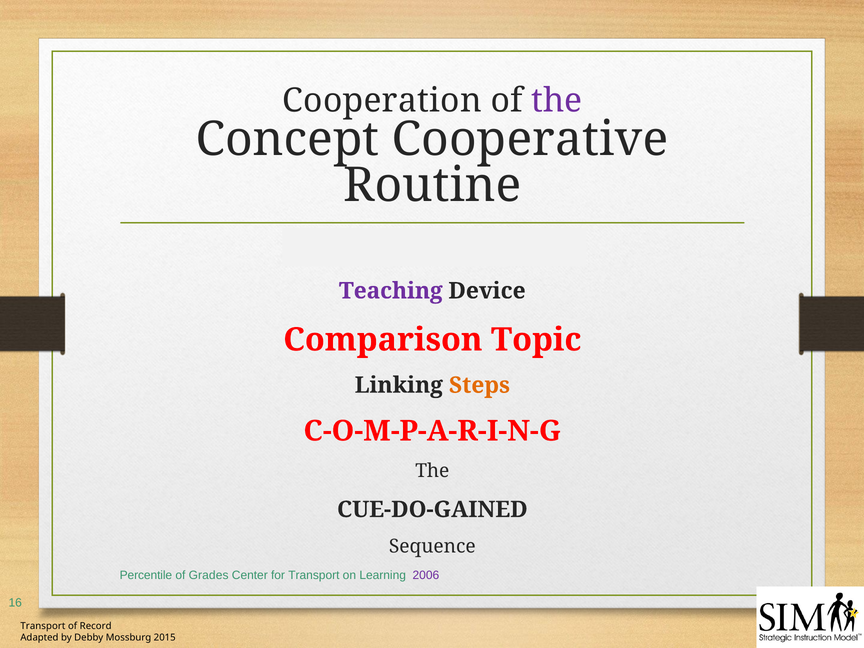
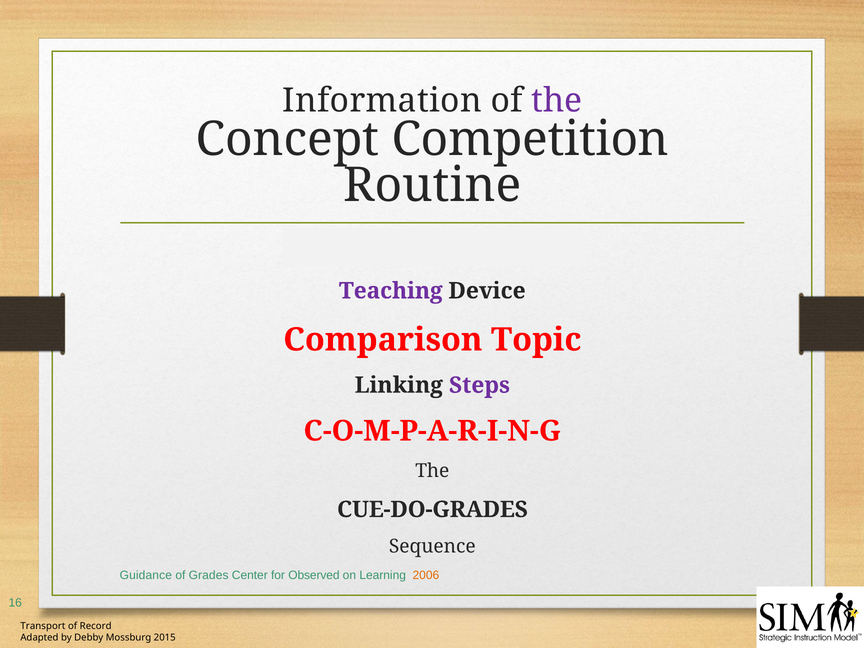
Cooperation: Cooperation -> Information
Cooperative: Cooperative -> Competition
Steps colour: orange -> purple
CUE-DO-GAINED: CUE-DO-GAINED -> CUE-DO-GRADES
Percentile: Percentile -> Guidance
for Transport: Transport -> Observed
2006 colour: purple -> orange
